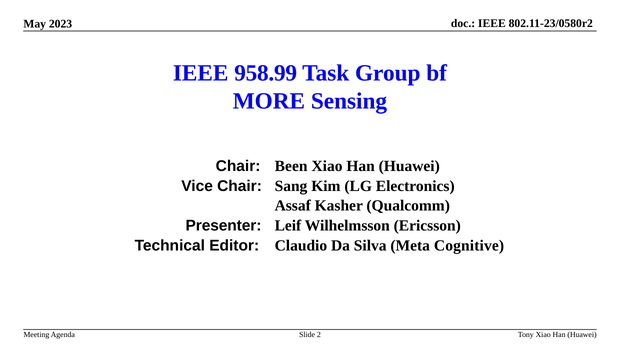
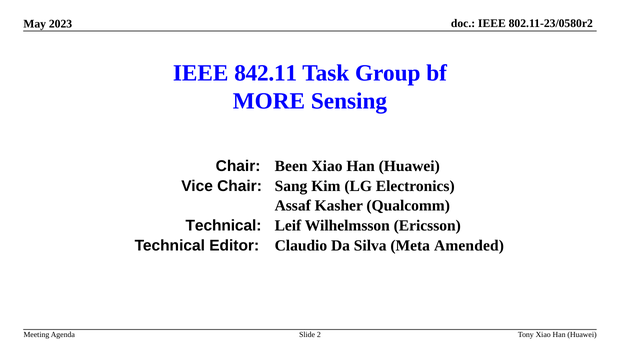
958.99: 958.99 -> 842.11
Presenter at (224, 226): Presenter -> Technical
Cognitive: Cognitive -> Amended
